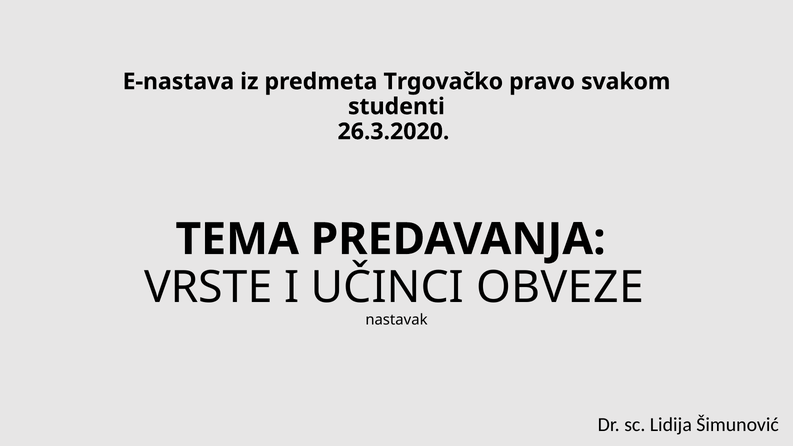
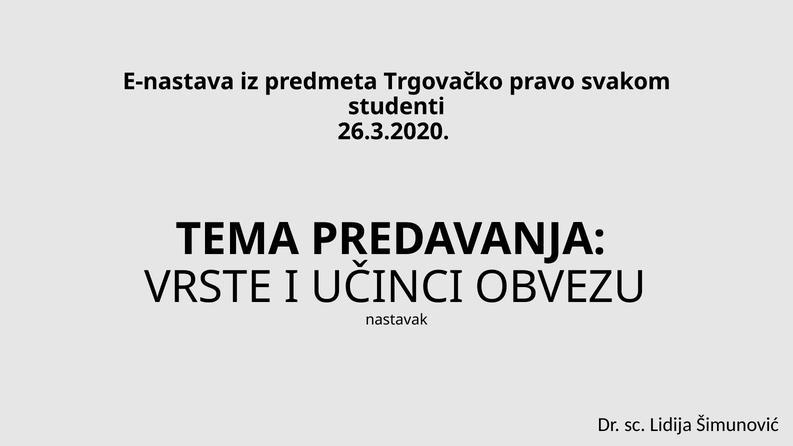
OBVEZE: OBVEZE -> OBVEZU
